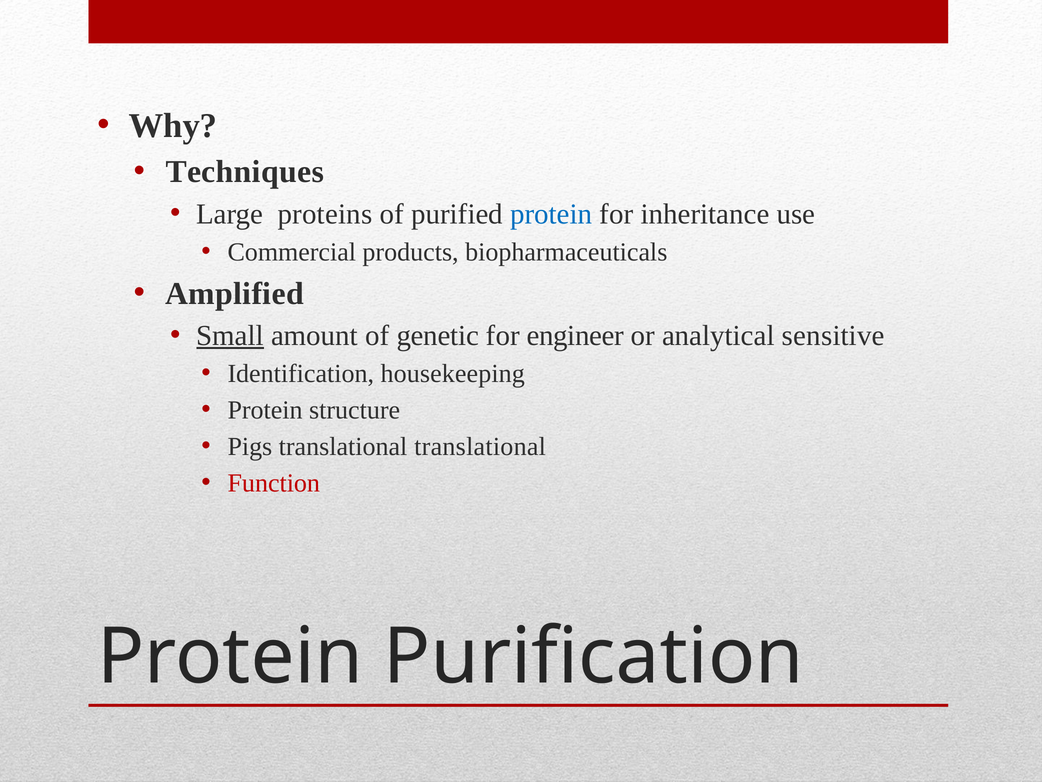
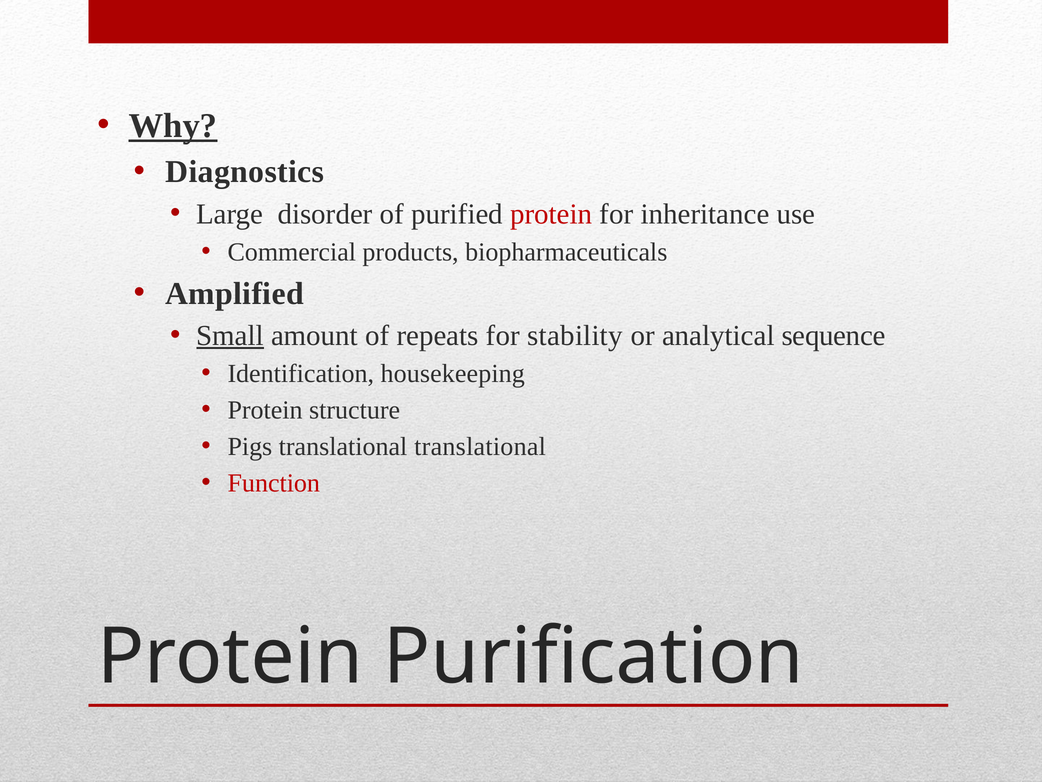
Why underline: none -> present
Techniques: Techniques -> Diagnostics
proteins: proteins -> disorder
protein at (551, 214) colour: blue -> red
genetic: genetic -> repeats
engineer: engineer -> stability
sensitive: sensitive -> sequence
